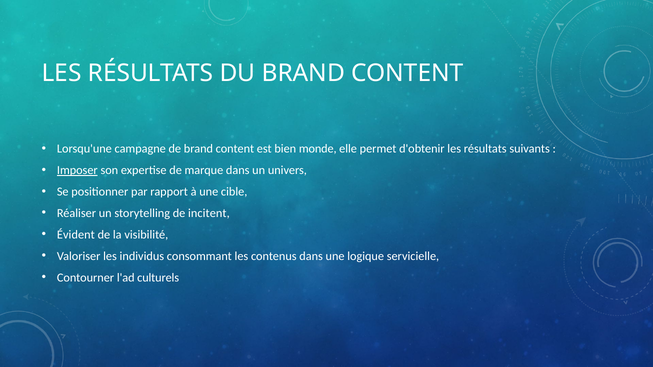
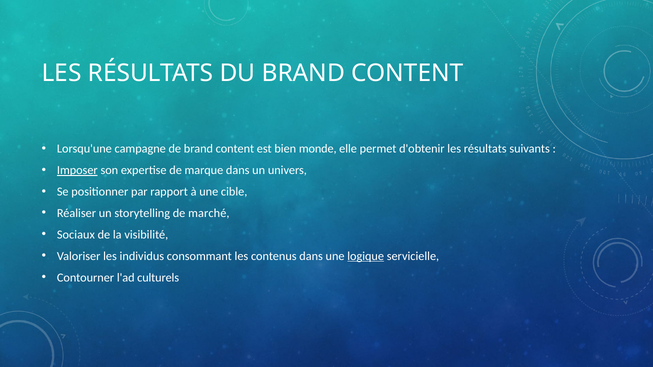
incitent: incitent -> marché
Évident: Évident -> Sociaux
logique underline: none -> present
